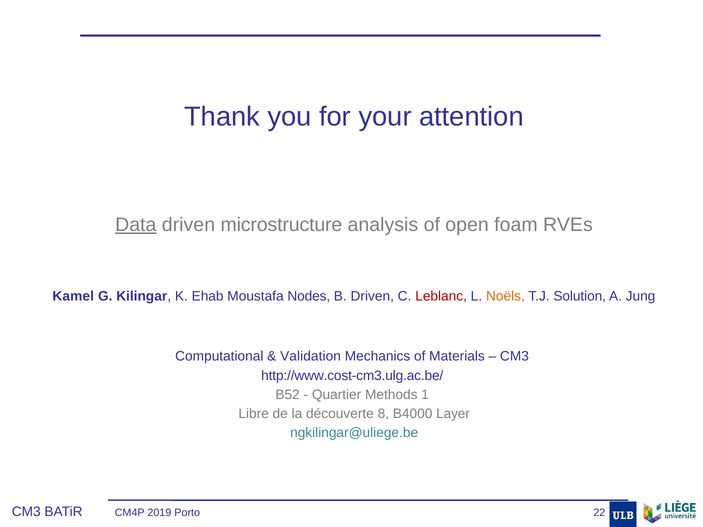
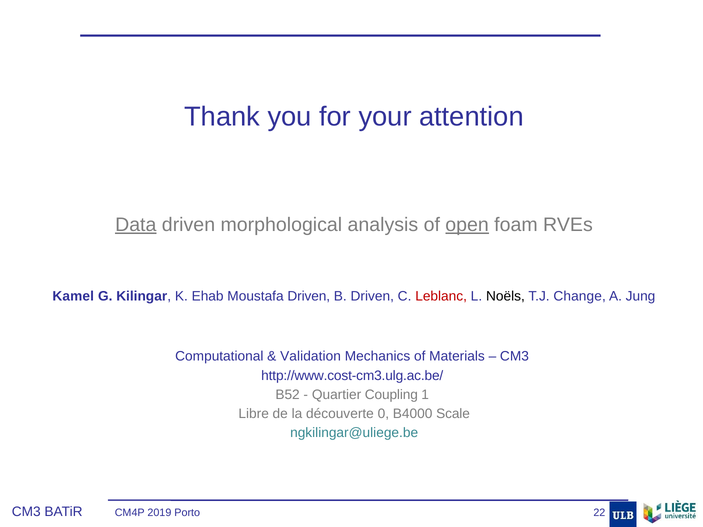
microstructure: microstructure -> morphological
open underline: none -> present
Moustafa Nodes: Nodes -> Driven
Noëls colour: orange -> black
Solution: Solution -> Change
Methods: Methods -> Coupling
8: 8 -> 0
Layer: Layer -> Scale
